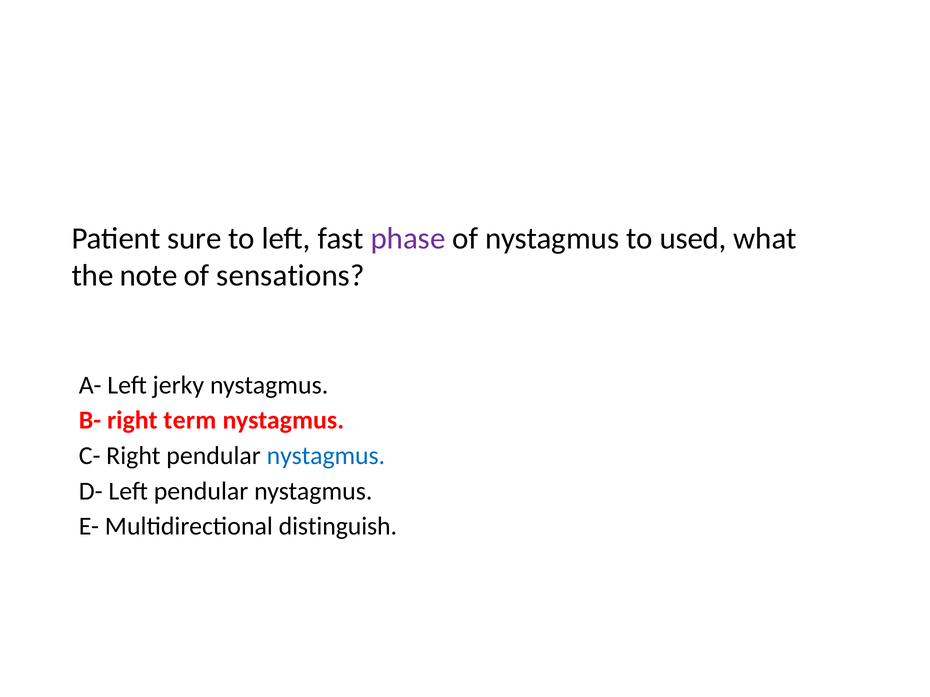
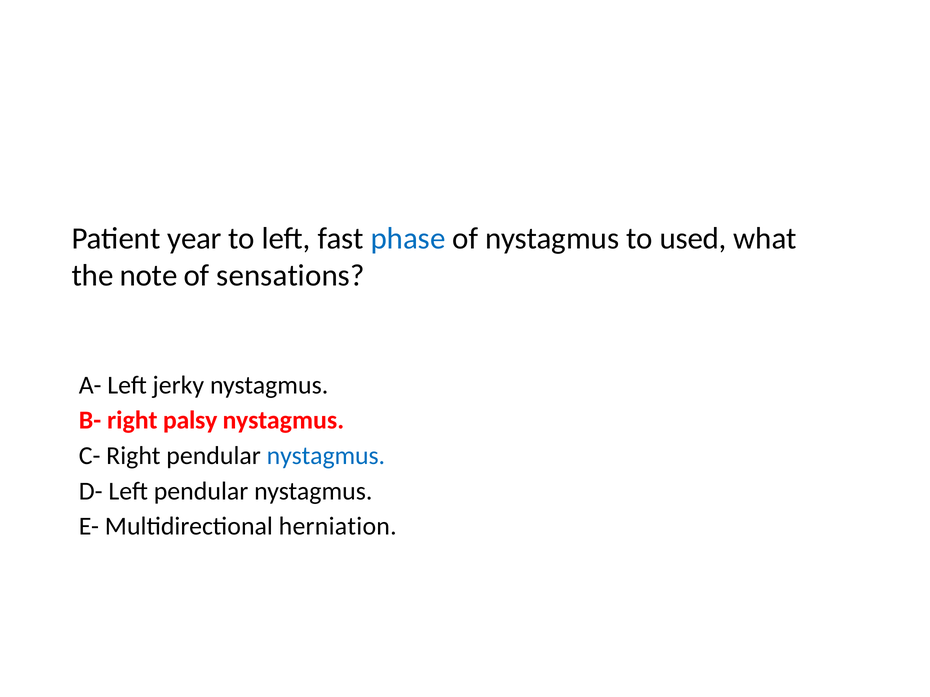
sure: sure -> year
phase colour: purple -> blue
term: term -> palsy
distinguish: distinguish -> herniation
